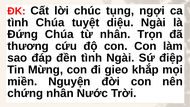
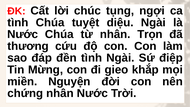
Đứng at (23, 34): Đứng -> Nước
